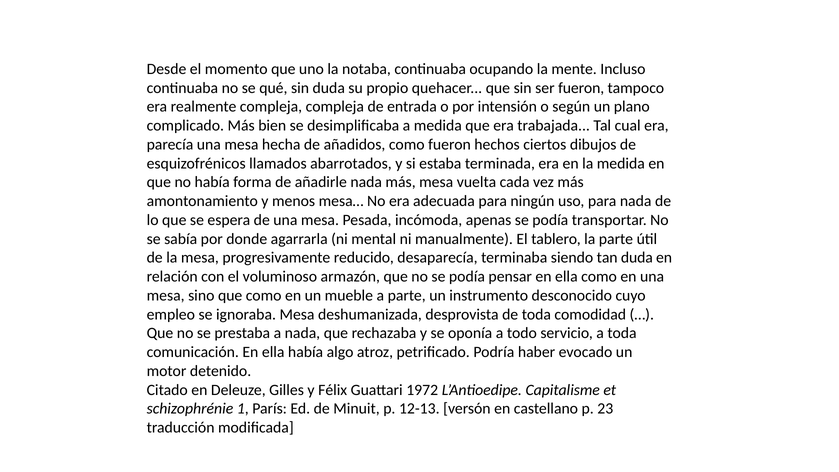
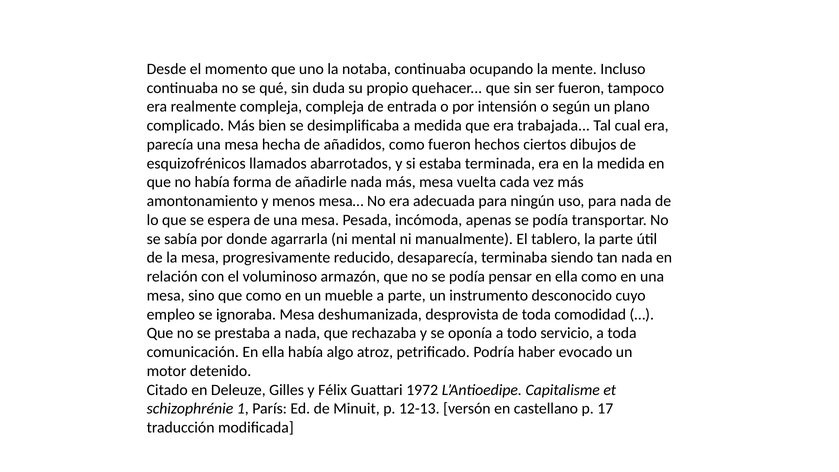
tan duda: duda -> nada
23: 23 -> 17
